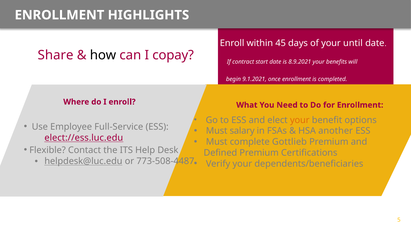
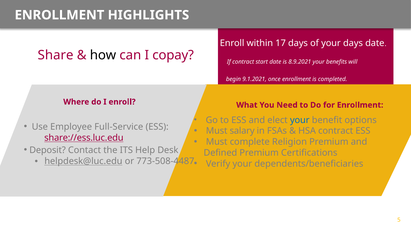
45: 45 -> 17
your until: until -> days
your at (300, 120) colour: orange -> blue
HSA another: another -> contract
elect://ess.luc.edu: elect://ess.luc.edu -> share://ess.luc.edu
Gottlieb: Gottlieb -> Religion
Flexible: Flexible -> Deposit
